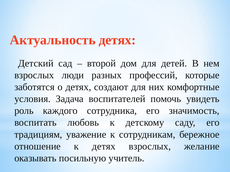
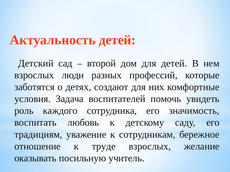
Актуальность детях: детях -> детей
к детях: детях -> труде
